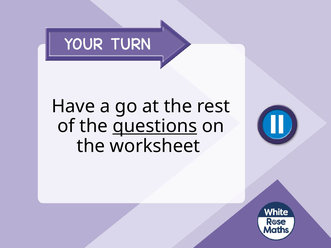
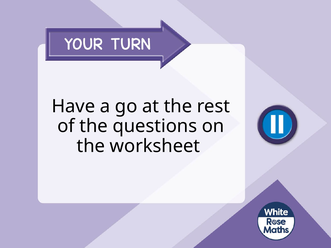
questions underline: present -> none
